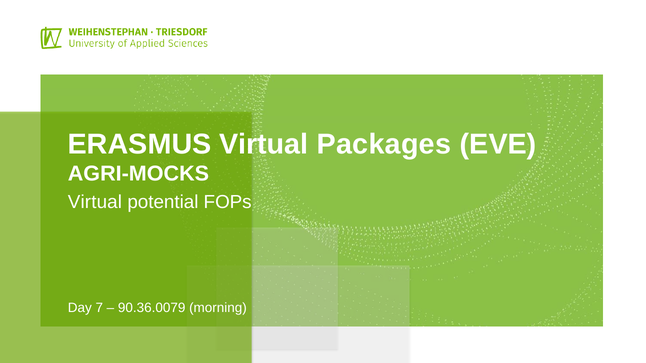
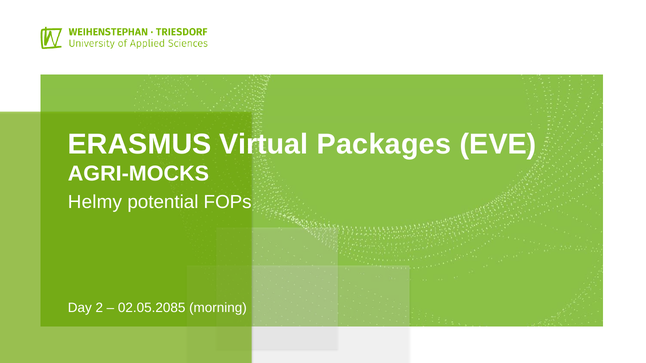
Virtual at (95, 202): Virtual -> Helmy
7: 7 -> 2
90.36.0079: 90.36.0079 -> 02.05.2085
